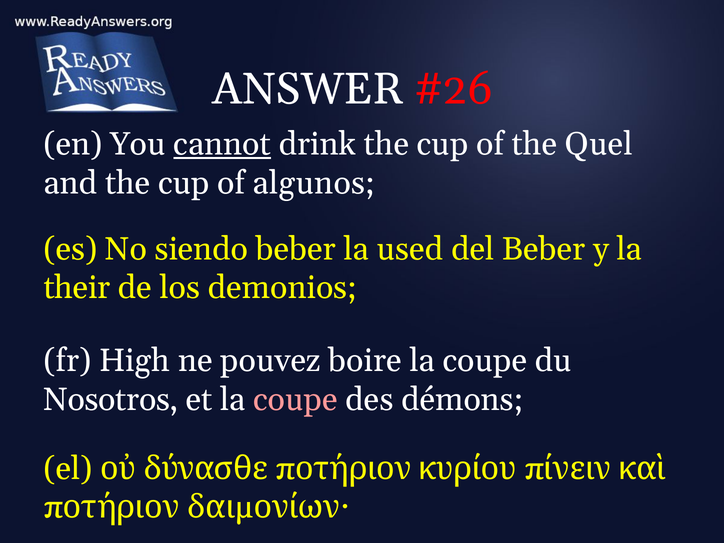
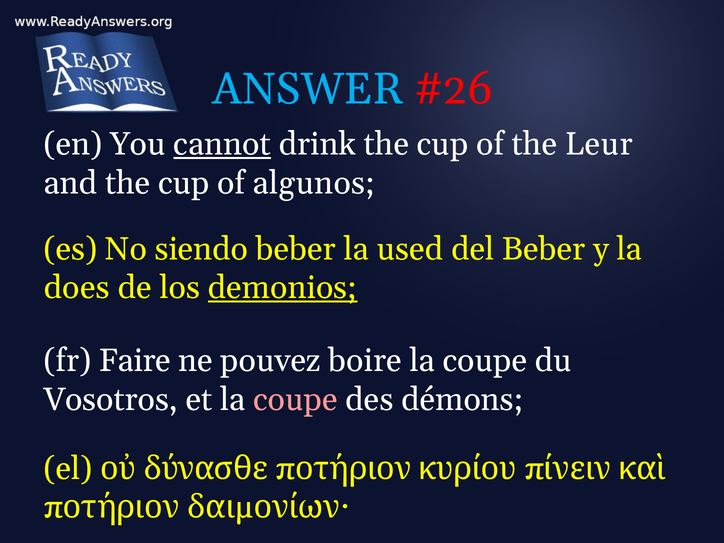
ANSWER colour: white -> light blue
Quel: Quel -> Leur
their: their -> does
demonios underline: none -> present
High: High -> Faire
Nosotros: Nosotros -> Vosotros
